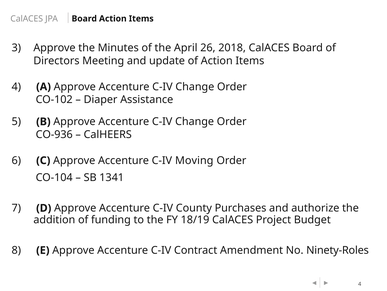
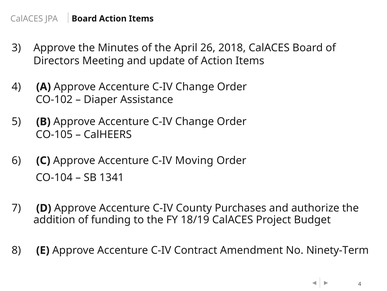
CO-936: CO-936 -> CO-105
Ninety-Roles: Ninety-Roles -> Ninety-Term
